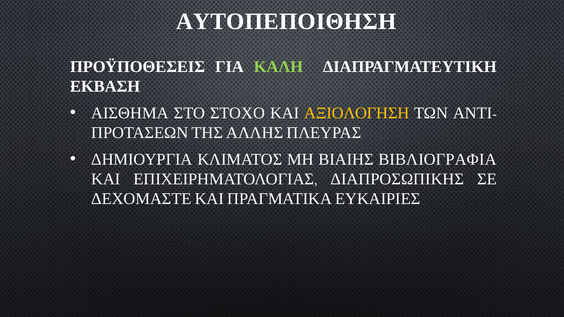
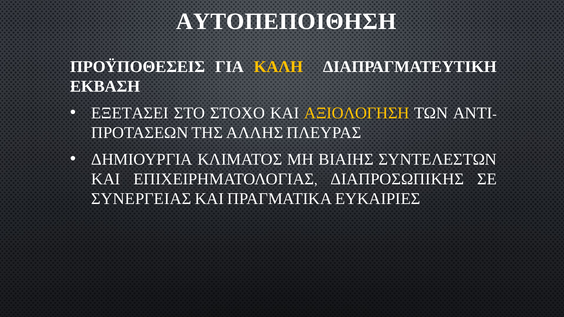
ΚΑΛΗ colour: light green -> yellow
ΑΙΣΘΗΜΑ: ΑΙΣΘΗΜΑ -> ΕΞΕΤΑΣΕΙ
ΒΙΒΛΙΟΓΡΑΦΙΑ: ΒΙΒΛΙΟΓΡΑΦΙΑ -> ΣΥΝΤΕΛΕΣΤΩΝ
ΔΕΧΟΜΑΣΤΕ: ΔΕΧΟΜΑΣΤΕ -> ΣΥΝΕΡΓΕΙΑΣ
